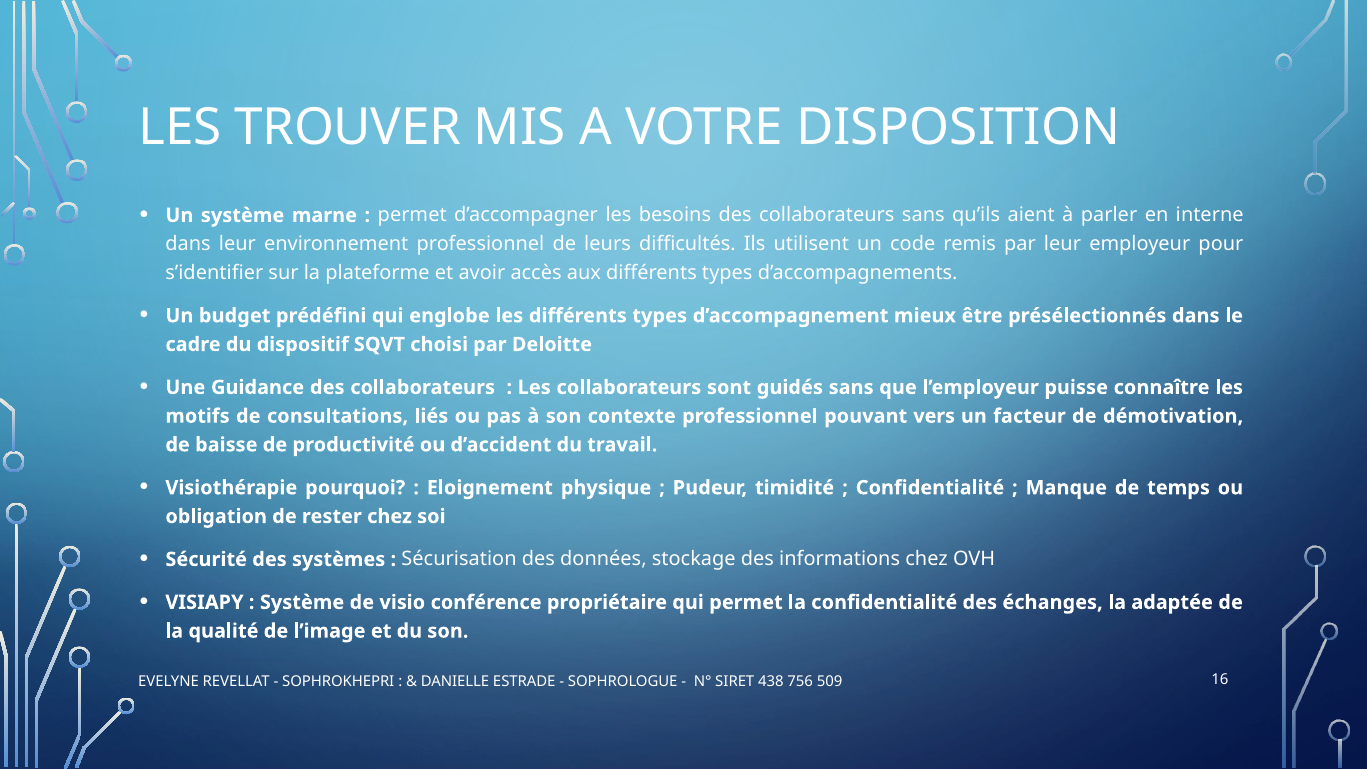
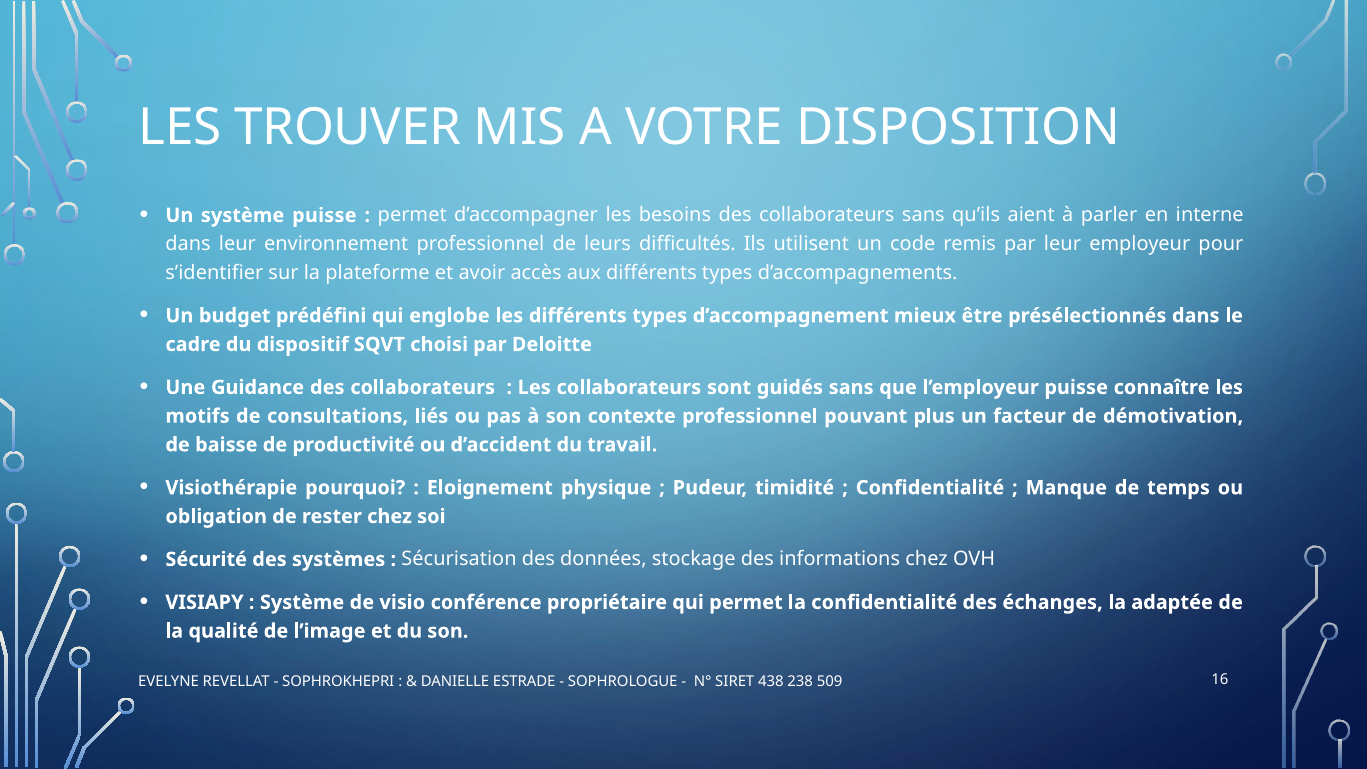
système marne: marne -> puisse
vers: vers -> plus
756: 756 -> 238
